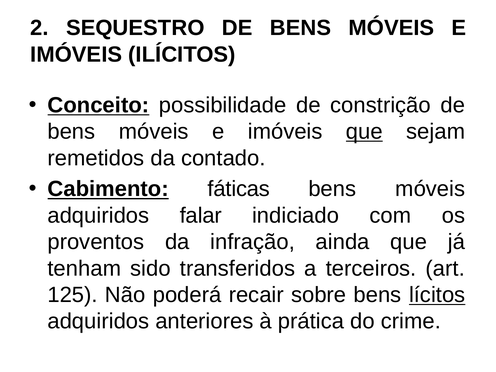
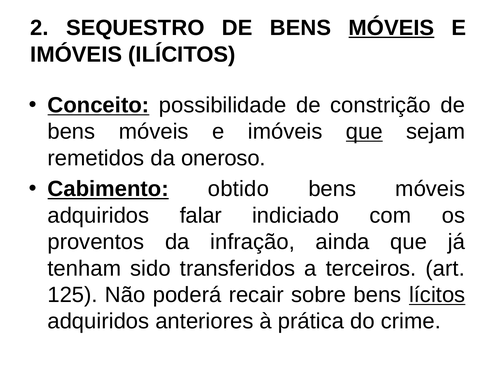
MÓVEIS at (391, 28) underline: none -> present
contado: contado -> oneroso
fáticas: fáticas -> obtido
